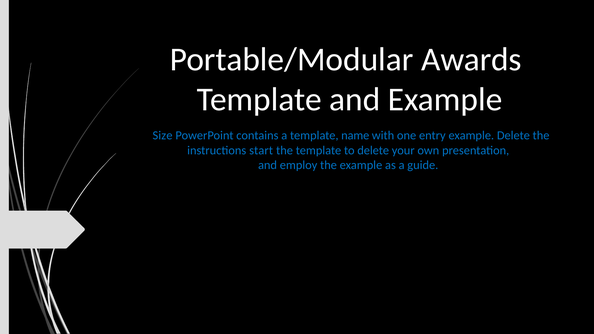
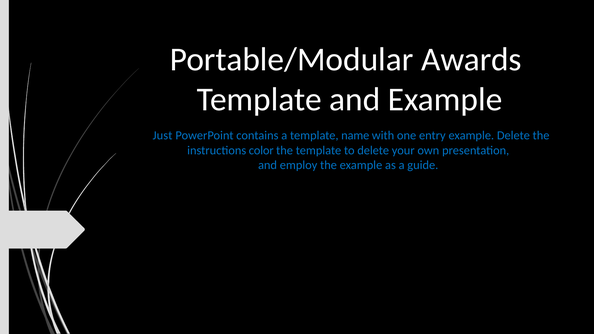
Size: Size -> Just
start: start -> color
